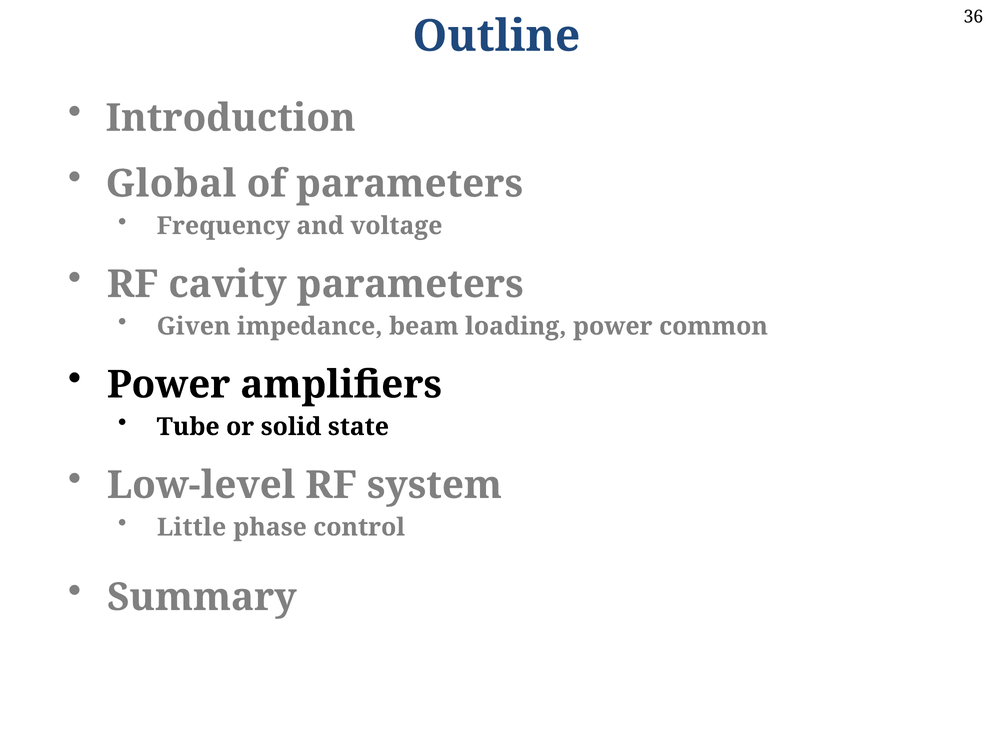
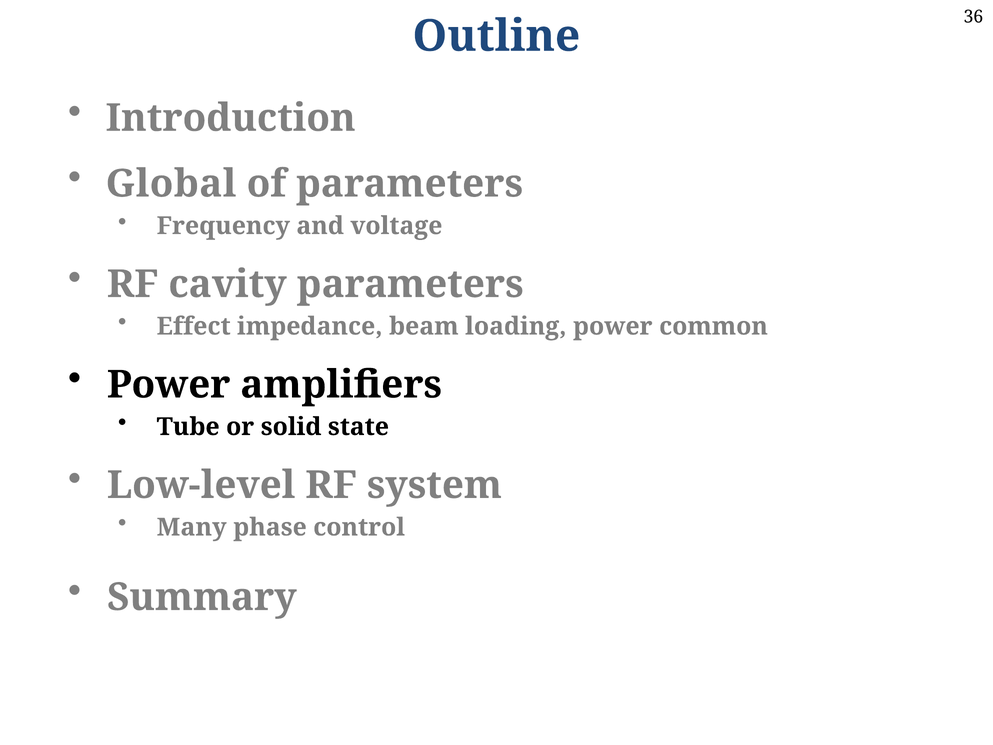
Given: Given -> Effect
Little: Little -> Many
